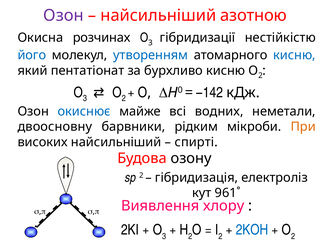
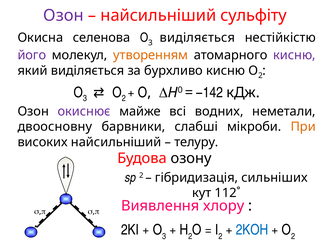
азотною: азотною -> сульфіту
розчинах: розчинах -> селенова
гібридизації at (197, 38): гібридизації -> виділяється
його colour: blue -> purple
утворенням colour: blue -> orange
кисню at (294, 55) colour: blue -> purple
який пентатіонат: пентатіонат -> виділяється
окиснює colour: blue -> purple
рідким: рідким -> слабші
спирті: спирті -> телуру
електроліз: електроліз -> сильніших
961˚: 961˚ -> 112˚
